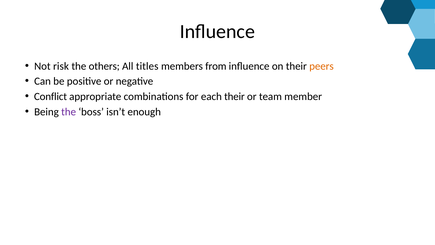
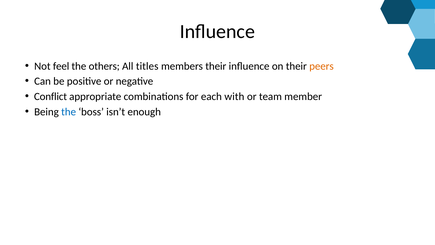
risk: risk -> feel
members from: from -> their
each their: their -> with
the at (69, 112) colour: purple -> blue
